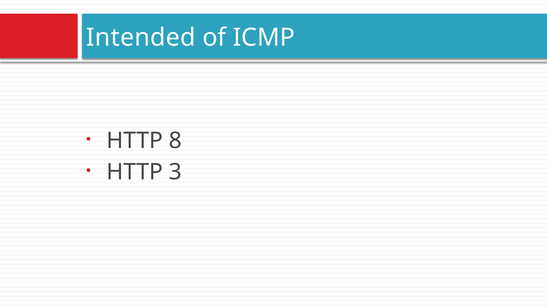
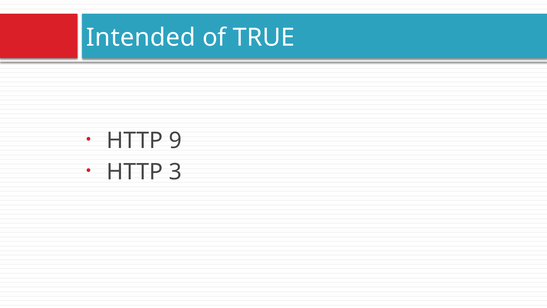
ICMP: ICMP -> TRUE
8: 8 -> 9
